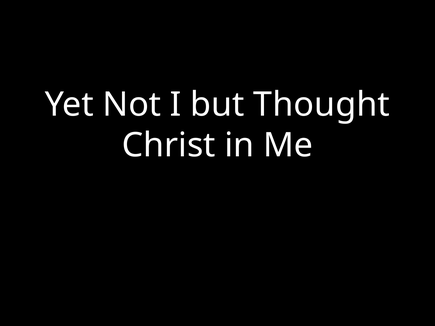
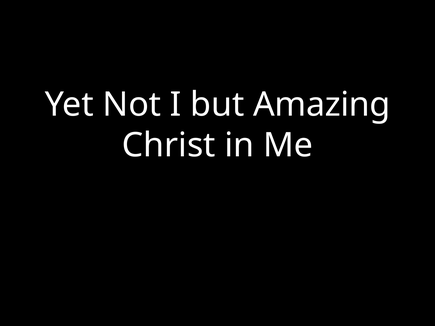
Thought: Thought -> Amazing
